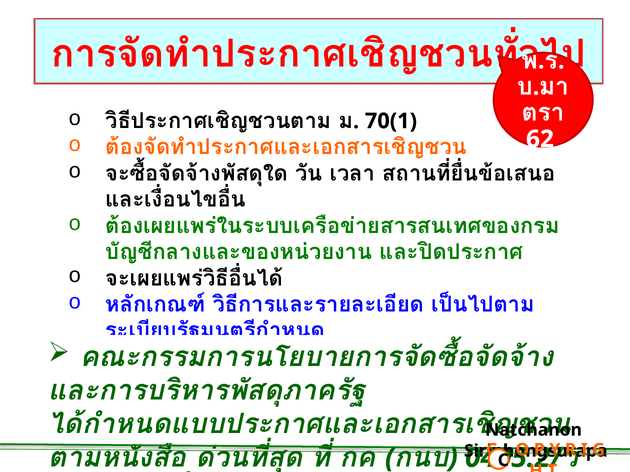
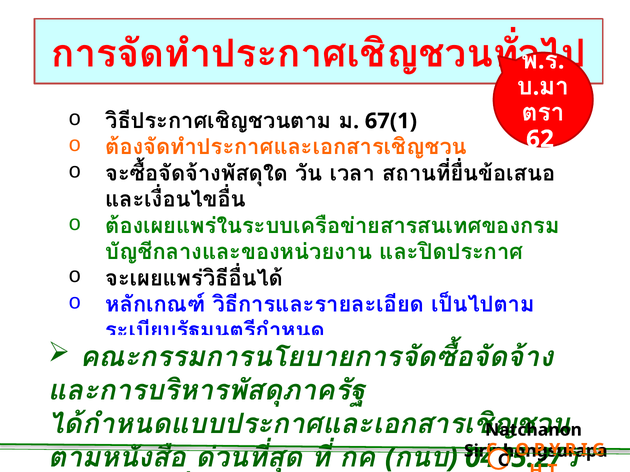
70(1: 70(1 -> 67(1
